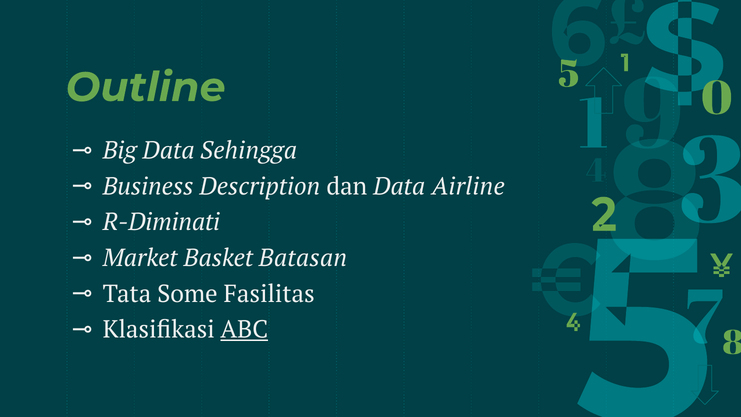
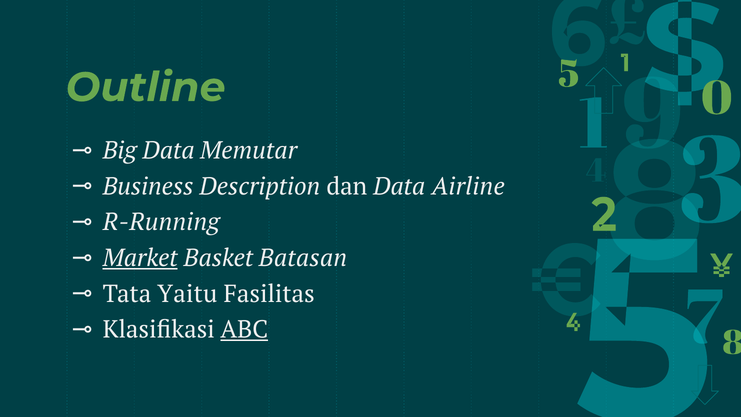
Sehingga: Sehingga -> Memutar
R-Diminati: R-Diminati -> R-Running
Market underline: none -> present
Some: Some -> Yaitu
